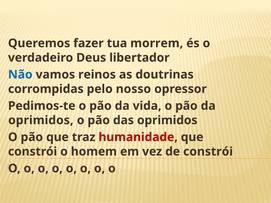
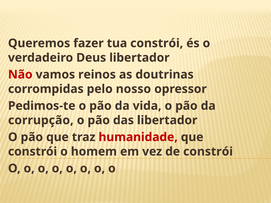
tua morrem: morrem -> constrói
Não colour: blue -> red
oprimidos at (41, 120): oprimidos -> corrupção
das oprimidos: oprimidos -> libertador
